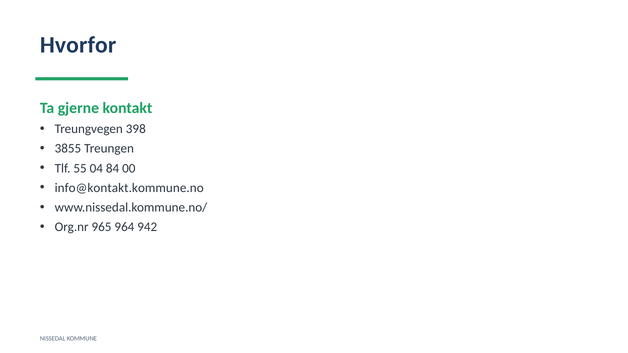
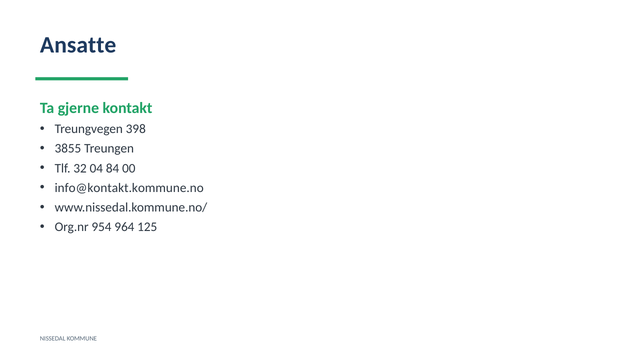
Hvorfor: Hvorfor -> Ansatte
55: 55 -> 32
965: 965 -> 954
942: 942 -> 125
